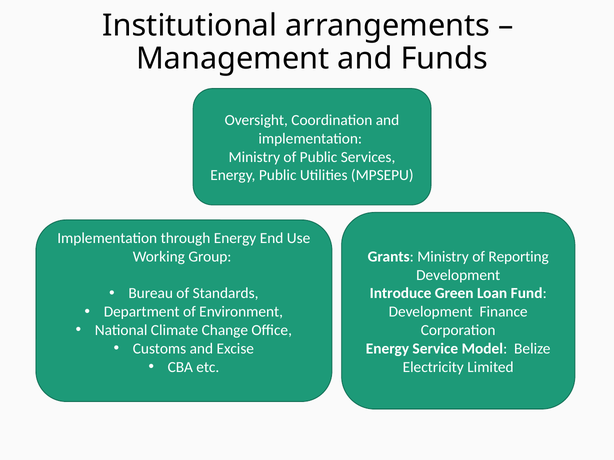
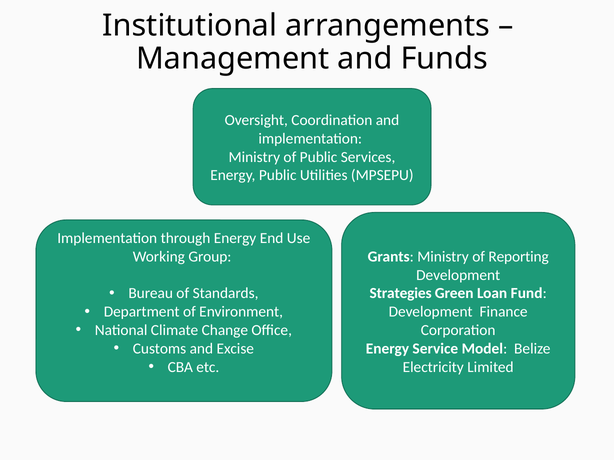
Introduce: Introduce -> Strategies
